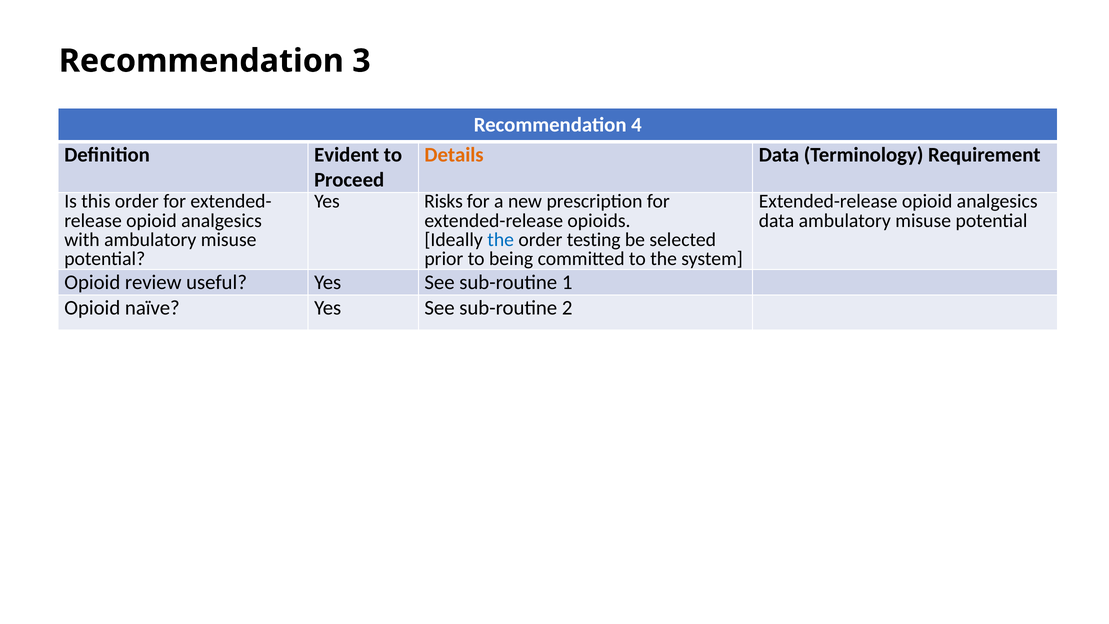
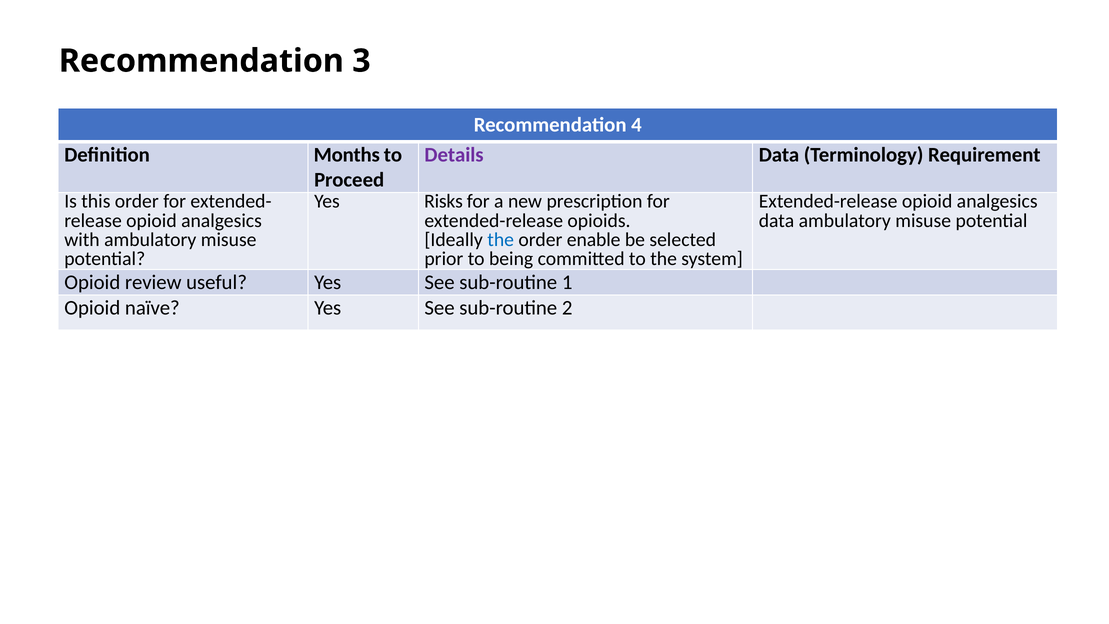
Evident: Evident -> Months
Details colour: orange -> purple
testing: testing -> enable
